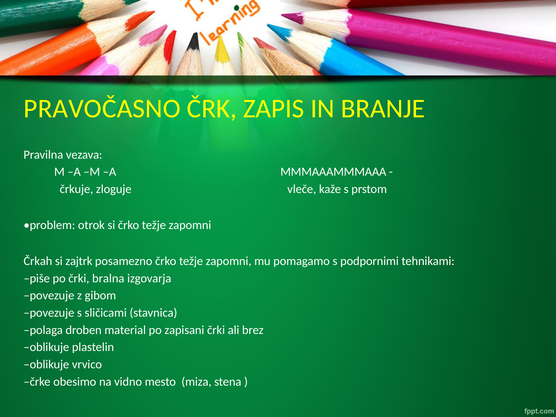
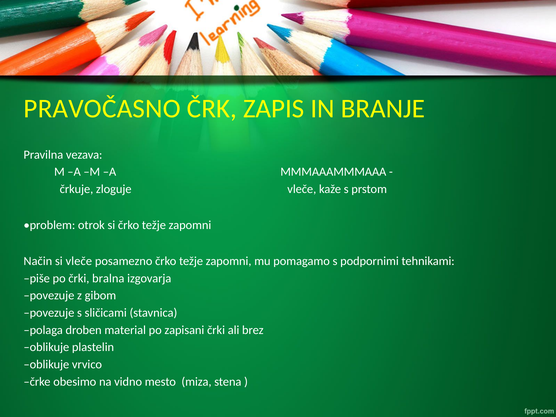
Črkah: Črkah -> Način
si zajtrk: zajtrk -> vleče
